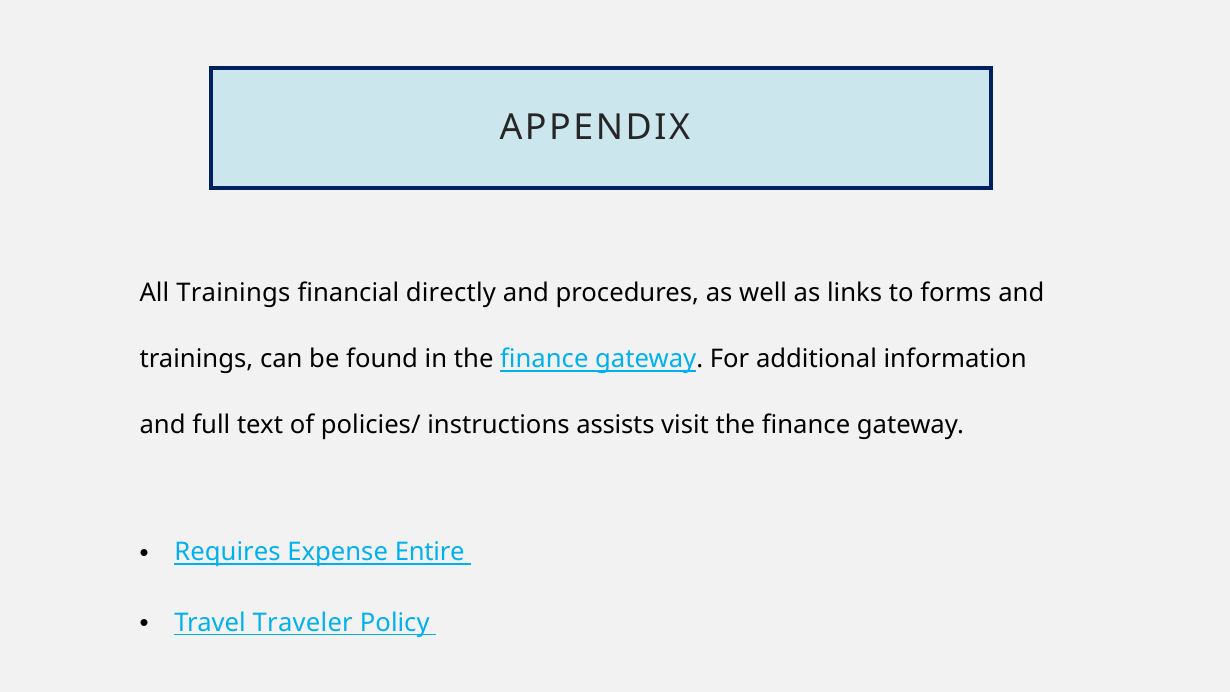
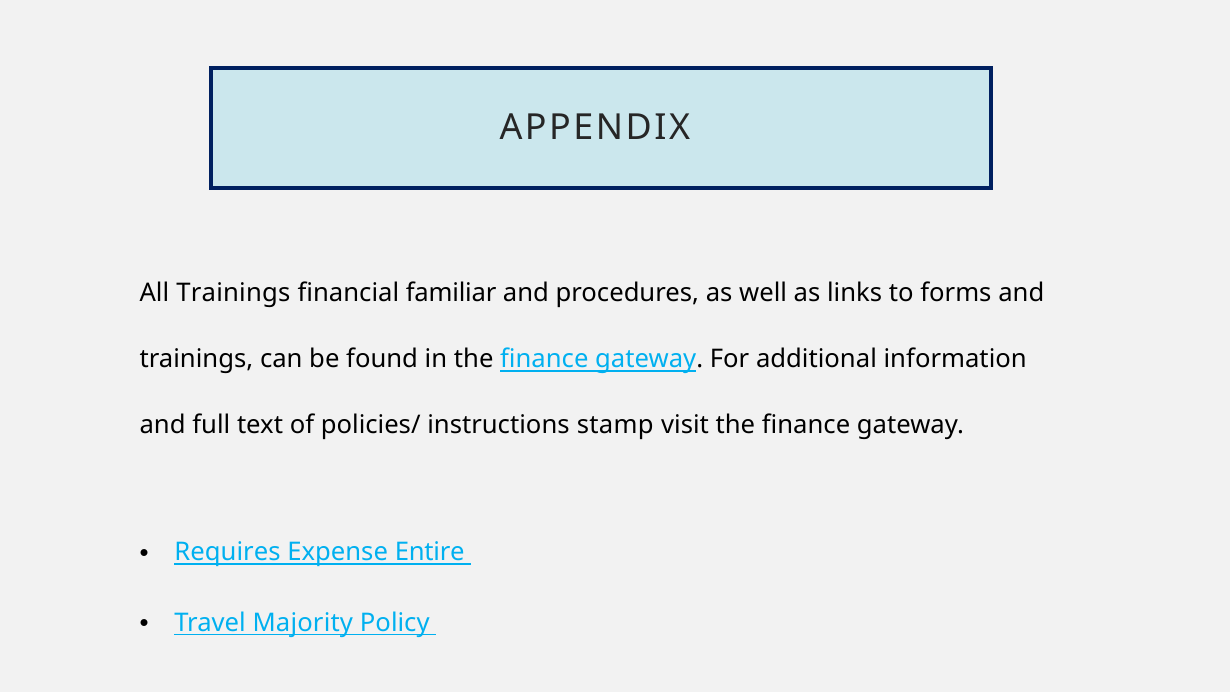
directly: directly -> familiar
assists: assists -> stamp
Traveler: Traveler -> Majority
